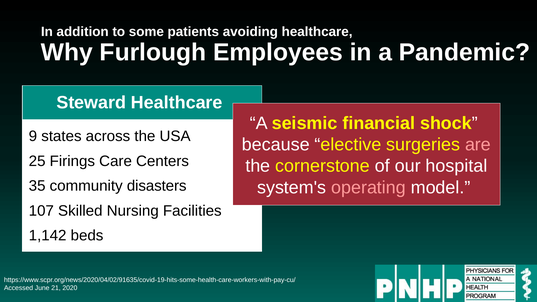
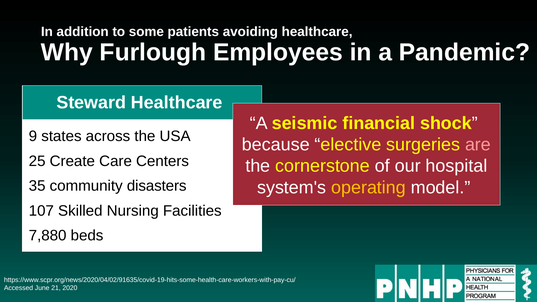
Firings: Firings -> Create
operating colour: pink -> yellow
1,142: 1,142 -> 7,880
